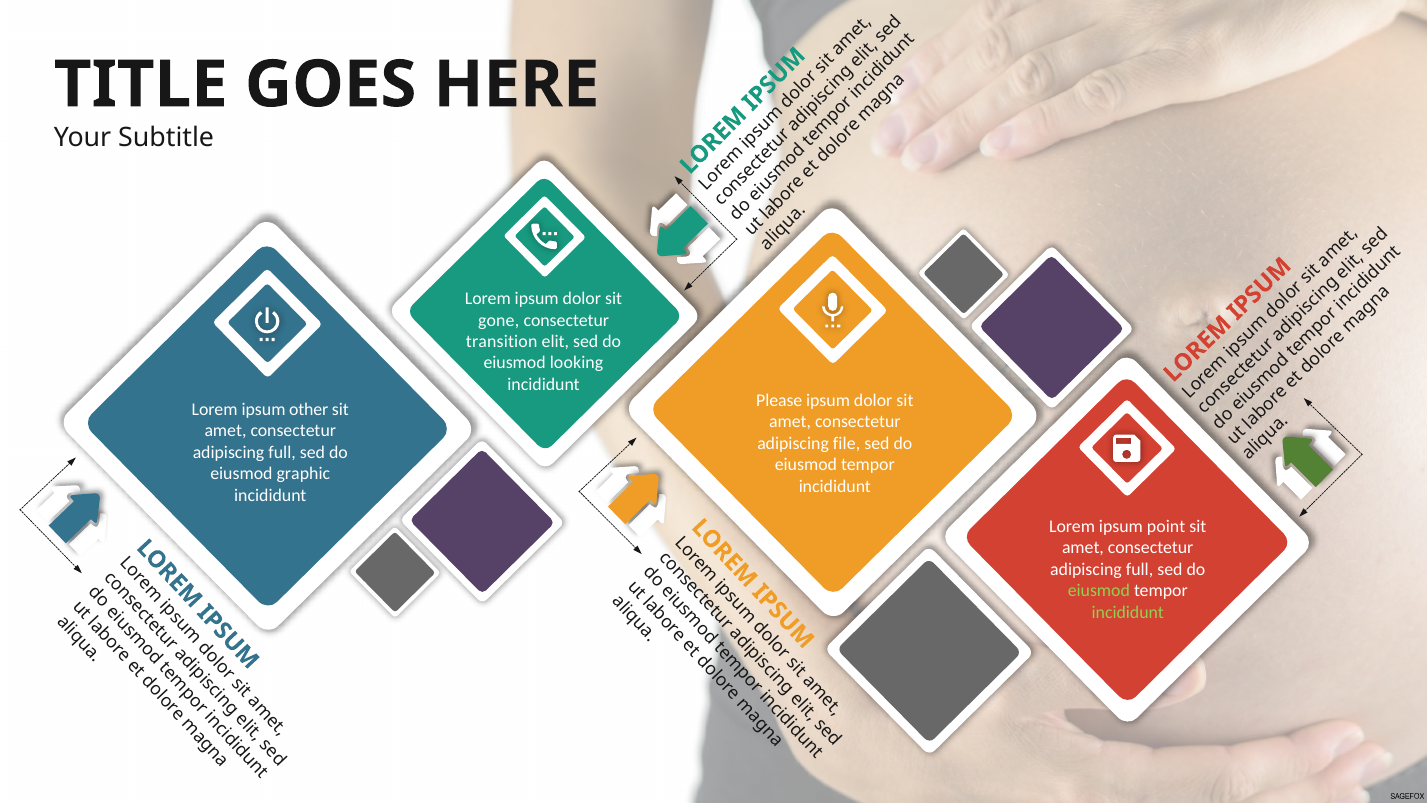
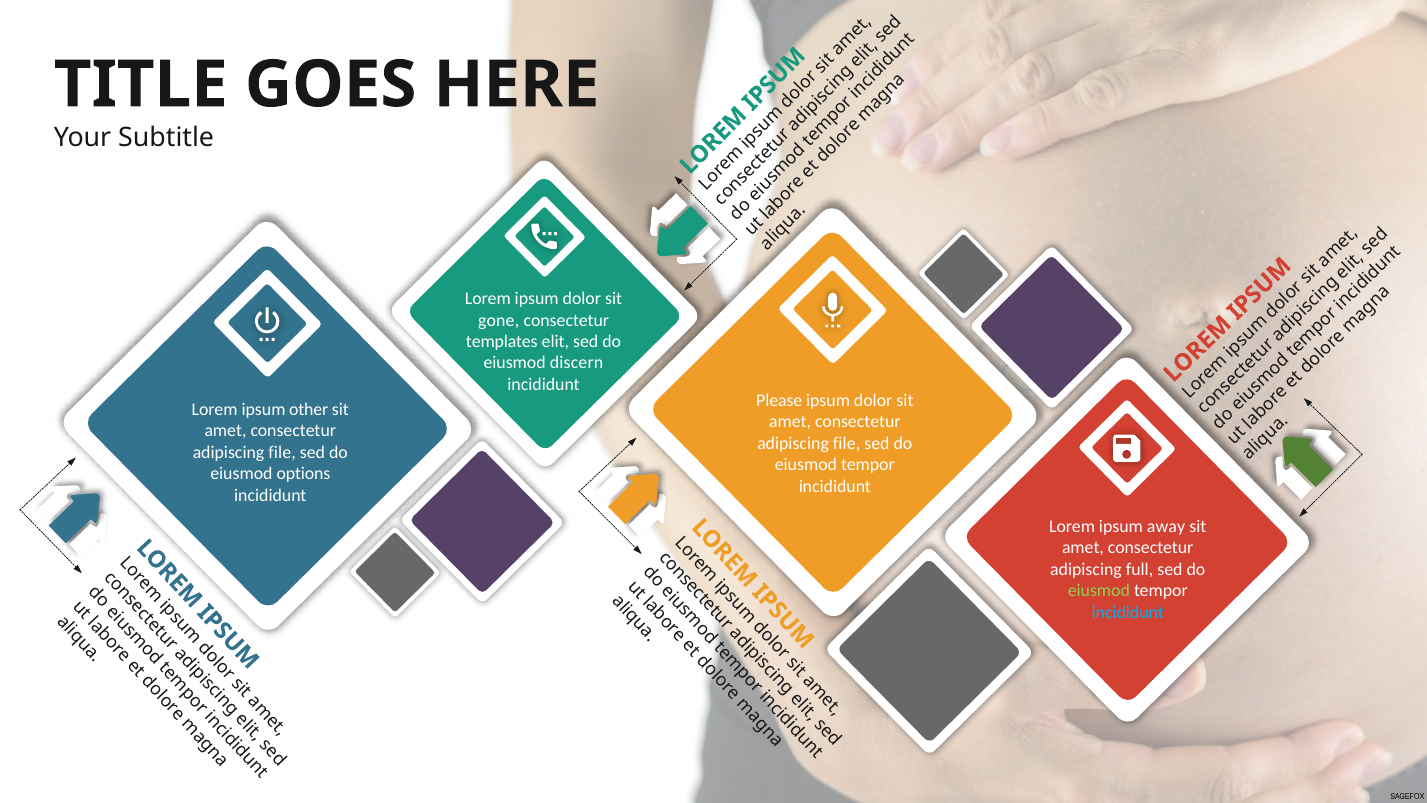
transition: transition -> templates
looking: looking -> discern
full at (282, 452): full -> file
graphic: graphic -> options
point: point -> away
incididunt at (1128, 612) colour: light green -> light blue
